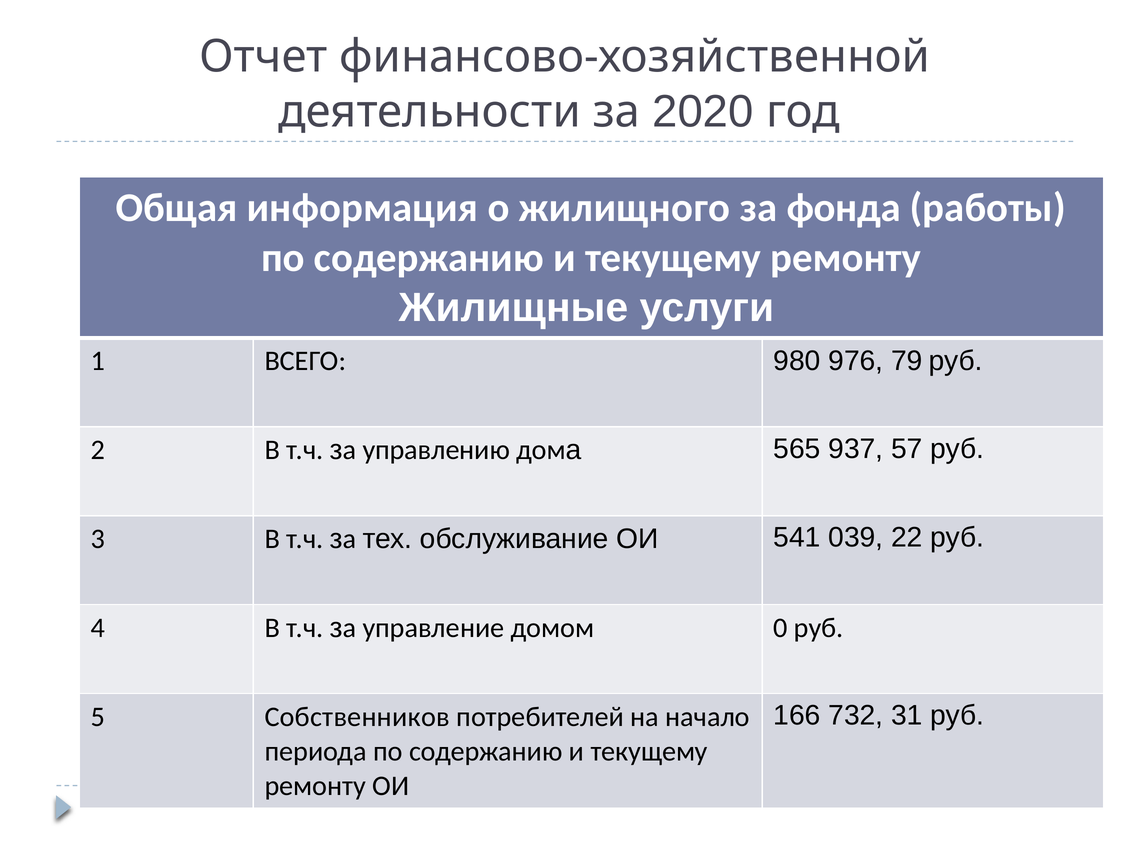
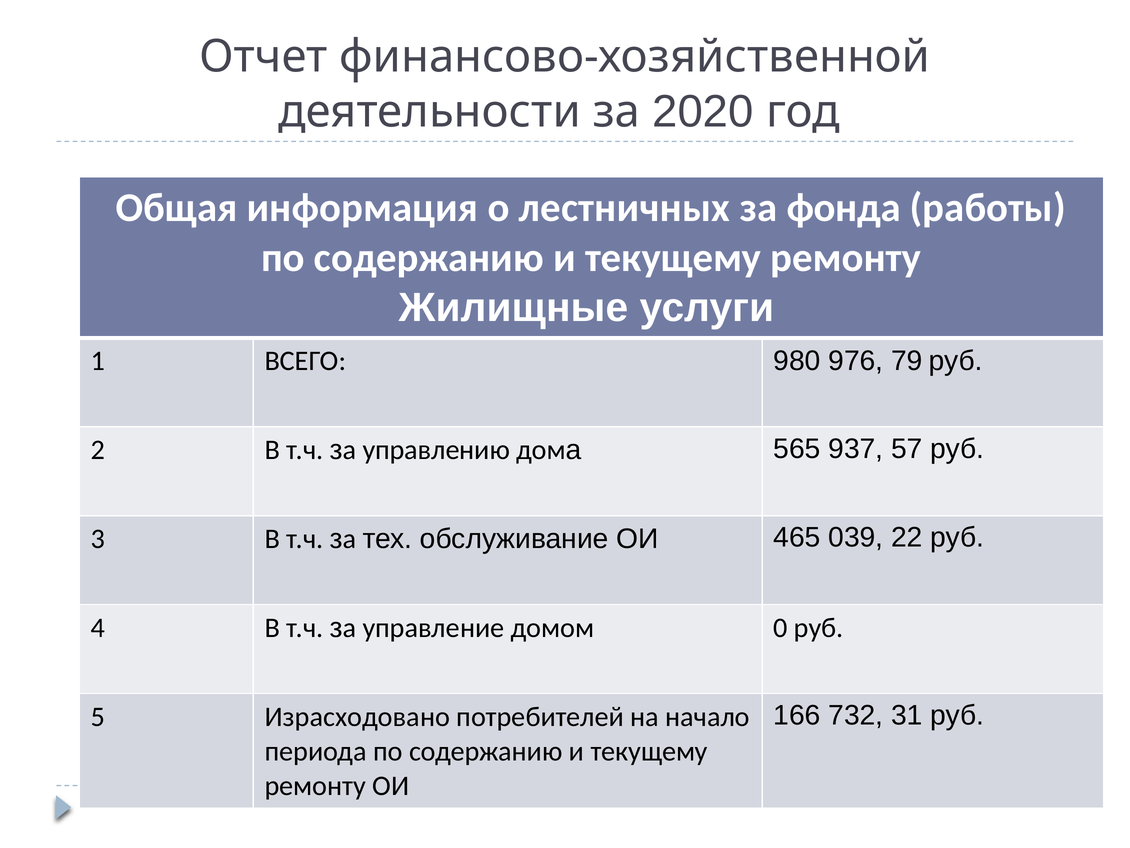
жилищного: жилищного -> лестничных
541: 541 -> 465
Собственников: Собственников -> Израсходовано
